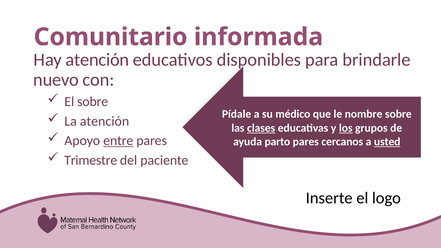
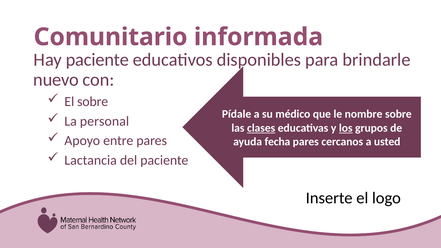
Hay atención: atención -> paciente
La atención: atención -> personal
entre underline: present -> none
parto: parto -> fecha
usted underline: present -> none
Trimestre: Trimestre -> Lactancia
